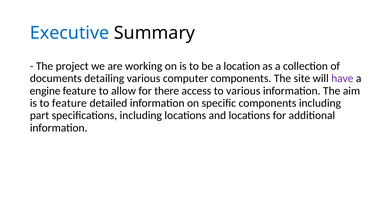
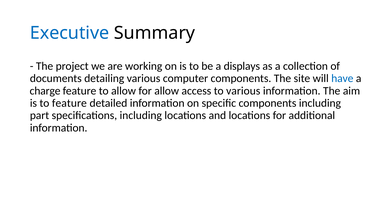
location: location -> displays
have colour: purple -> blue
engine: engine -> charge
for there: there -> allow
